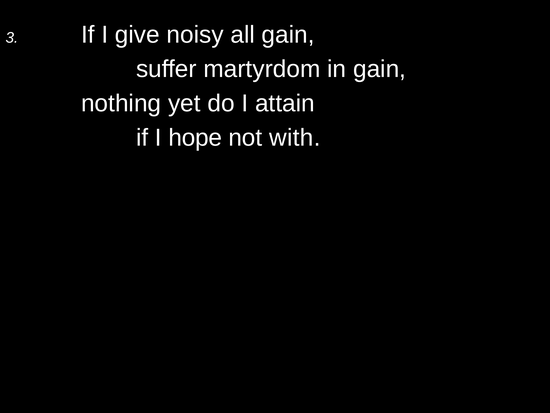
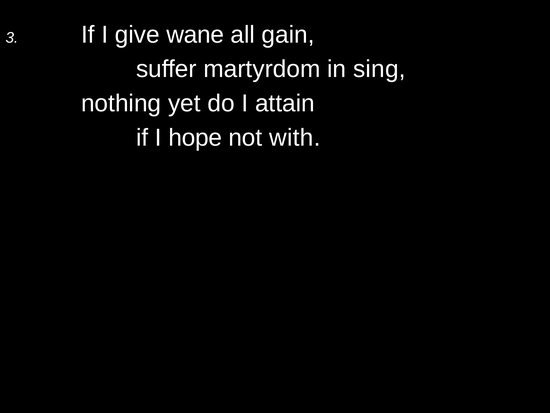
noisy: noisy -> wane
in gain: gain -> sing
